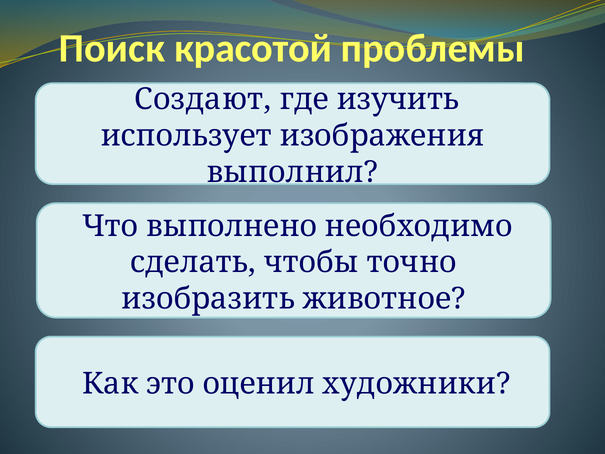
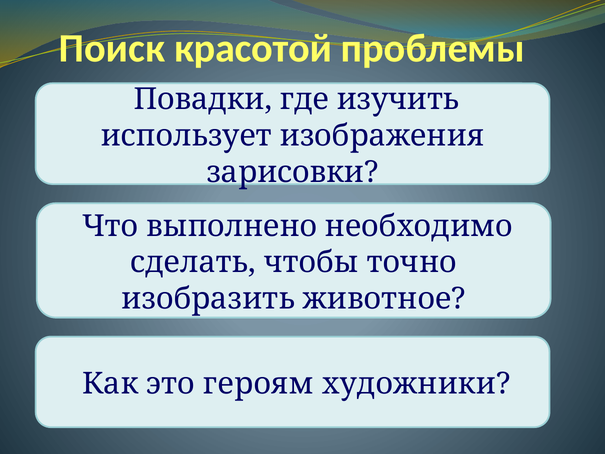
Создают: Создают -> Повадки
выполнил: выполнил -> зарисовки
оценил: оценил -> героям
